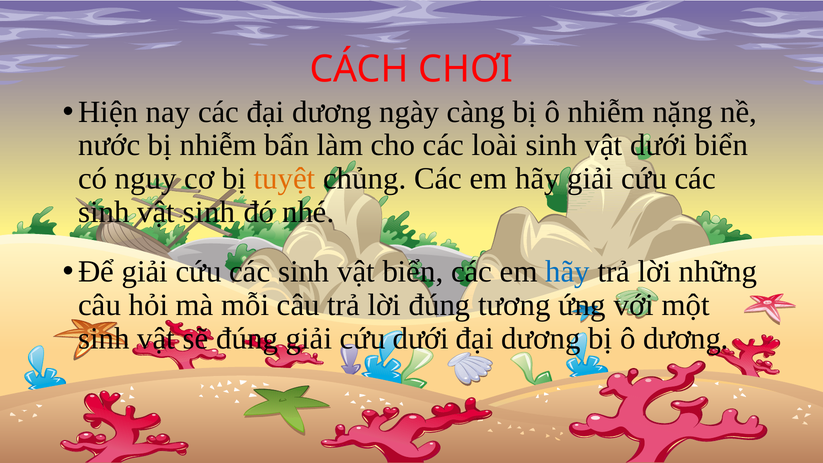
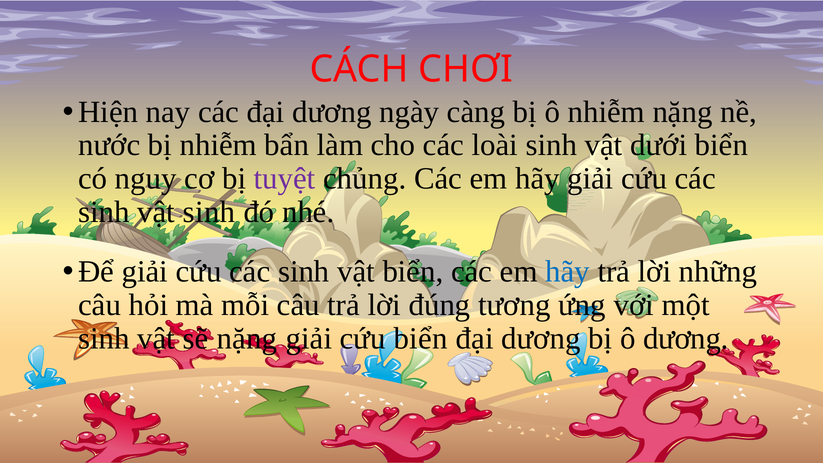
tuyệt colour: orange -> purple
sẽ đúng: đúng -> nặng
cứu dưới: dưới -> biển
